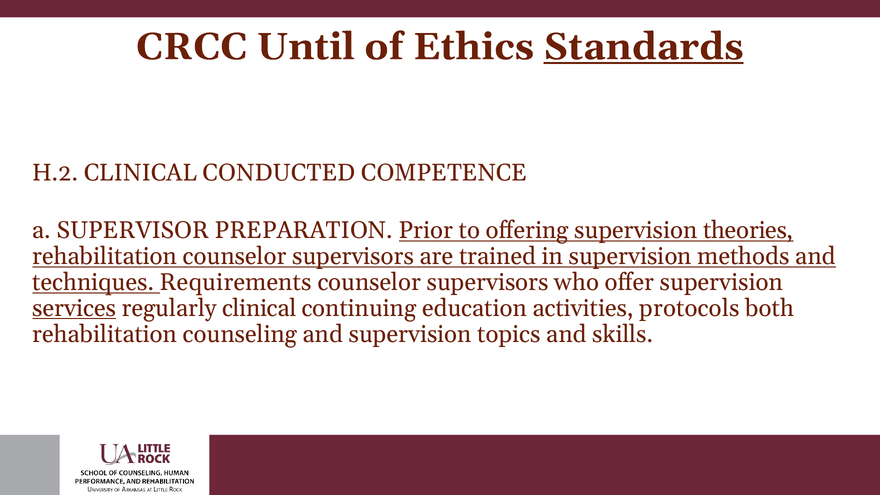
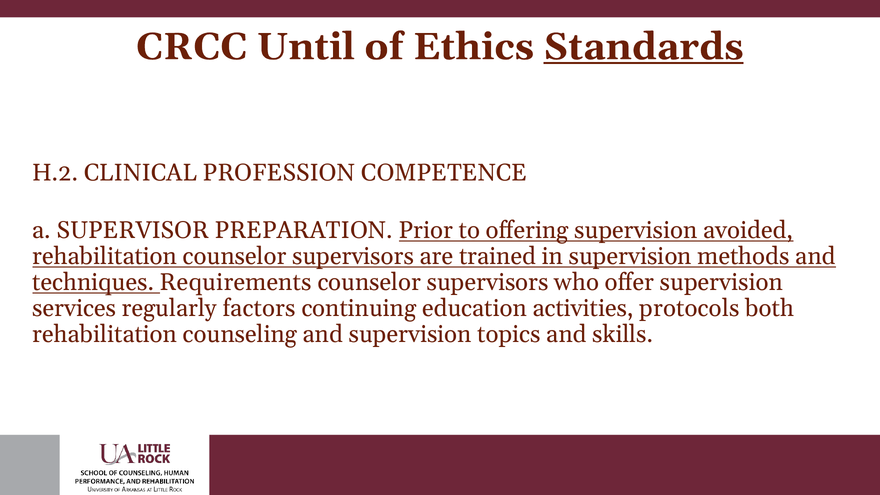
CONDUCTED: CONDUCTED -> PROFESSION
theories: theories -> avoided
services underline: present -> none
regularly clinical: clinical -> factors
